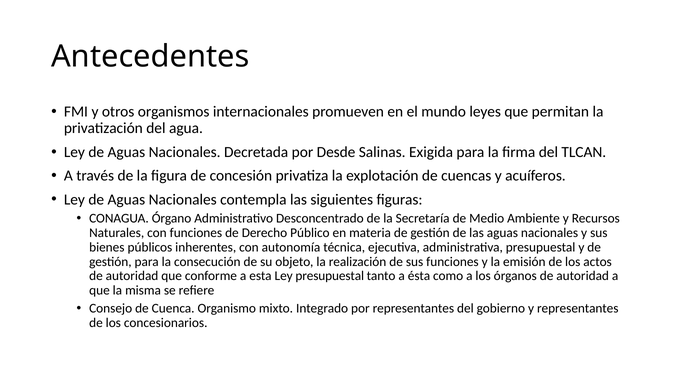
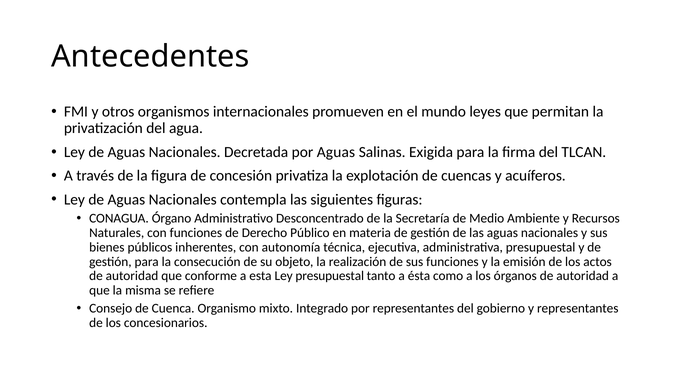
por Desde: Desde -> Aguas
